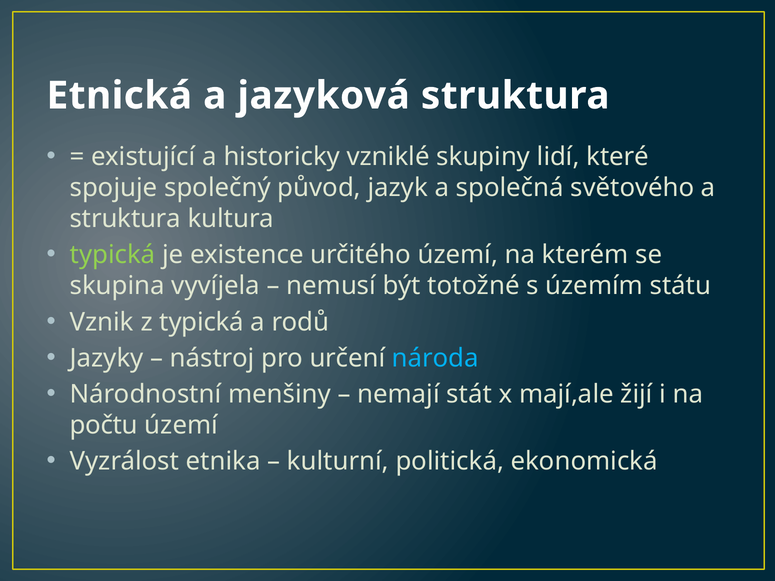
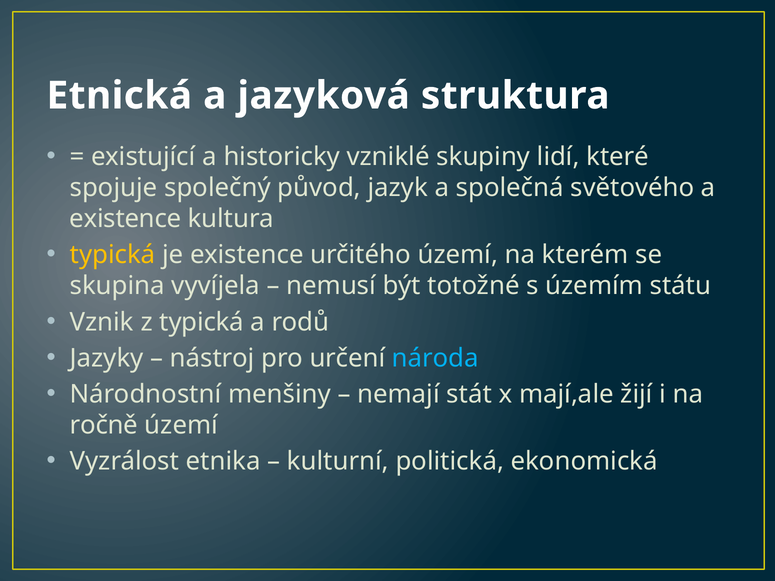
struktura at (125, 219): struktura -> existence
typická at (113, 255) colour: light green -> yellow
počtu: počtu -> ročně
